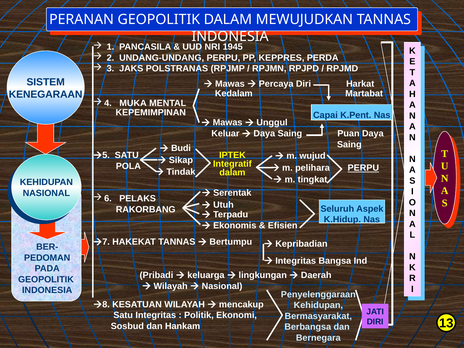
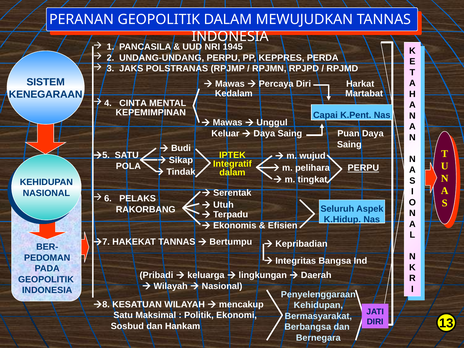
MUKA: MUKA -> CINTA
Satu Integritas: Integritas -> Maksimal
